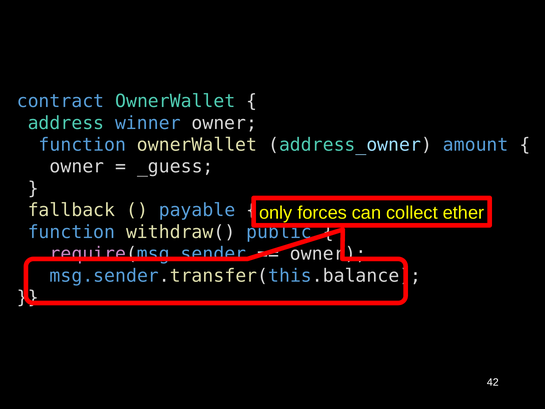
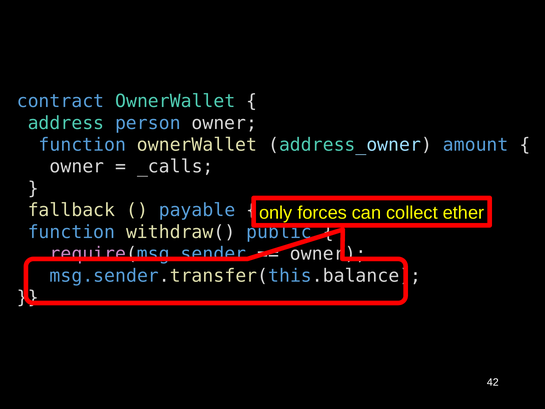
winner: winner -> person
_guess: _guess -> _calls
